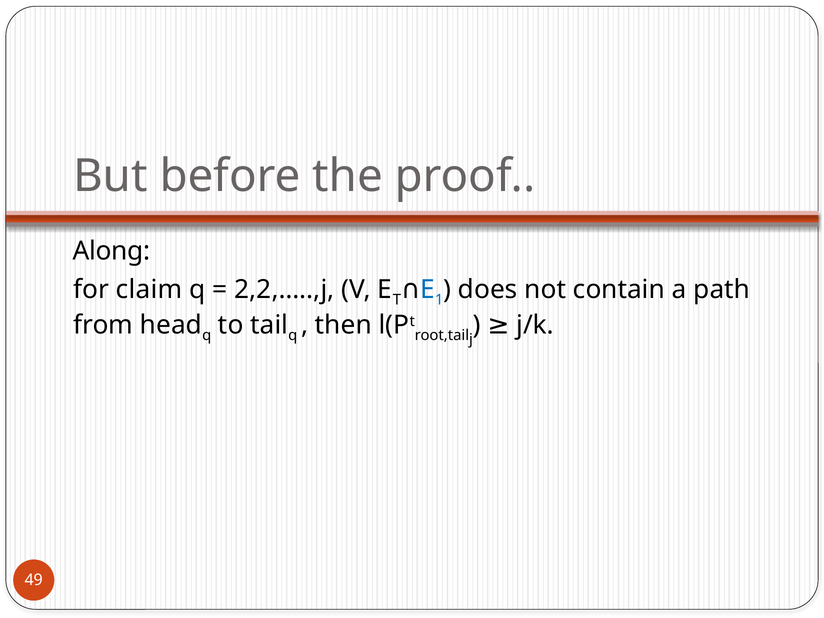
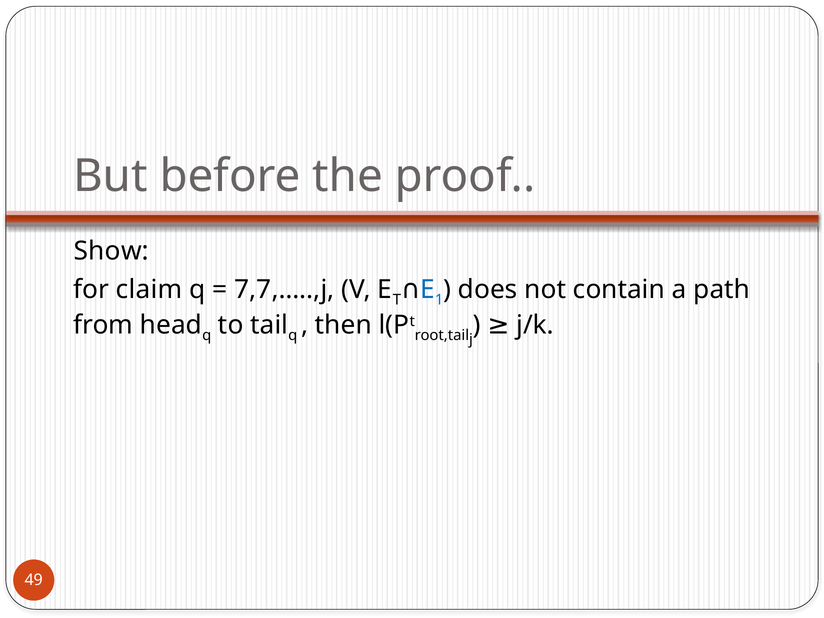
Along: Along -> Show
2,2,…..,j: 2,2,…..,j -> 7,7,…..,j
